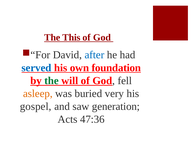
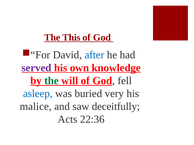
served colour: blue -> purple
foundation: foundation -> knowledge
asleep colour: orange -> blue
gospel: gospel -> malice
generation: generation -> deceitfully
47:36: 47:36 -> 22:36
